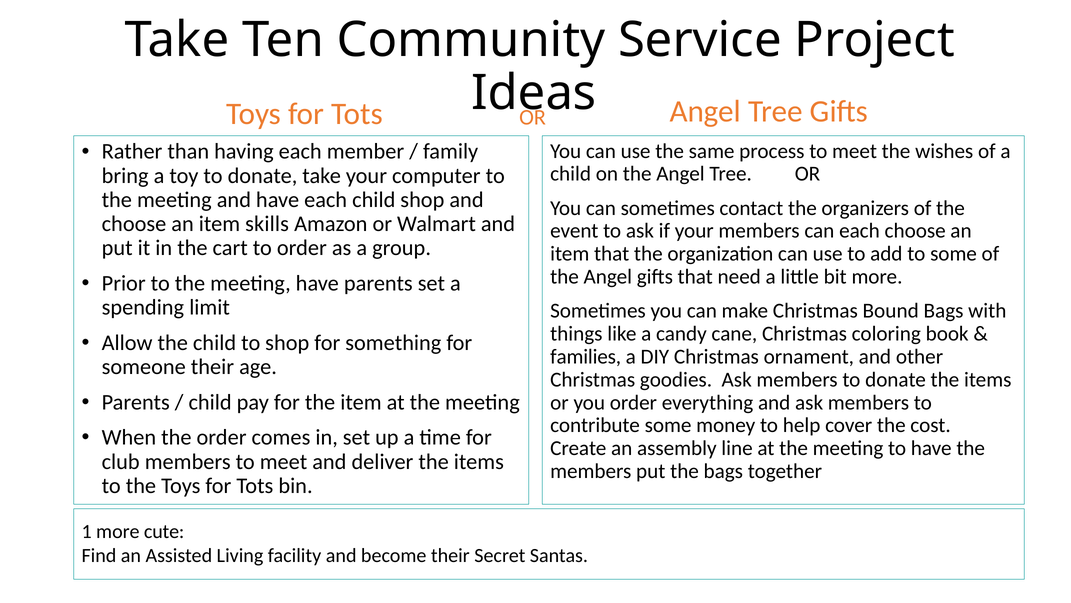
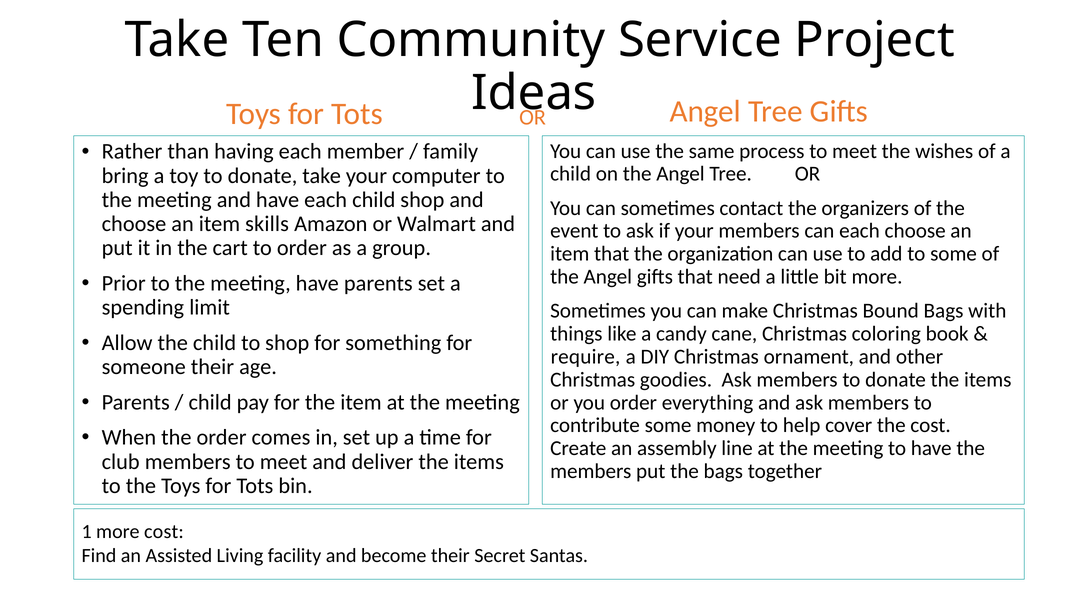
families: families -> require
more cute: cute -> cost
